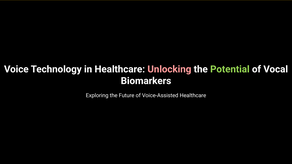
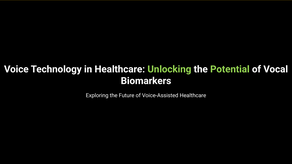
Unlocking colour: pink -> light green
